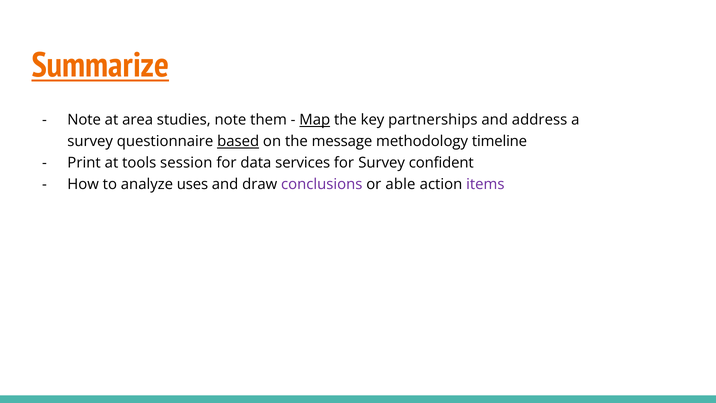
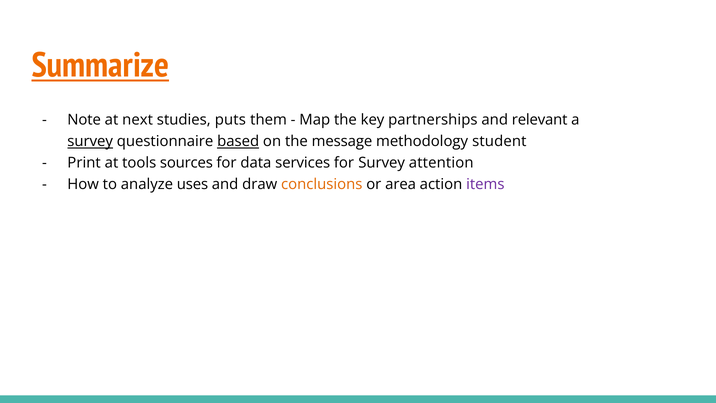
area: area -> next
studies note: note -> puts
Map underline: present -> none
address: address -> relevant
survey at (90, 141) underline: none -> present
timeline: timeline -> student
session: session -> sources
confident: confident -> attention
conclusions colour: purple -> orange
able: able -> area
